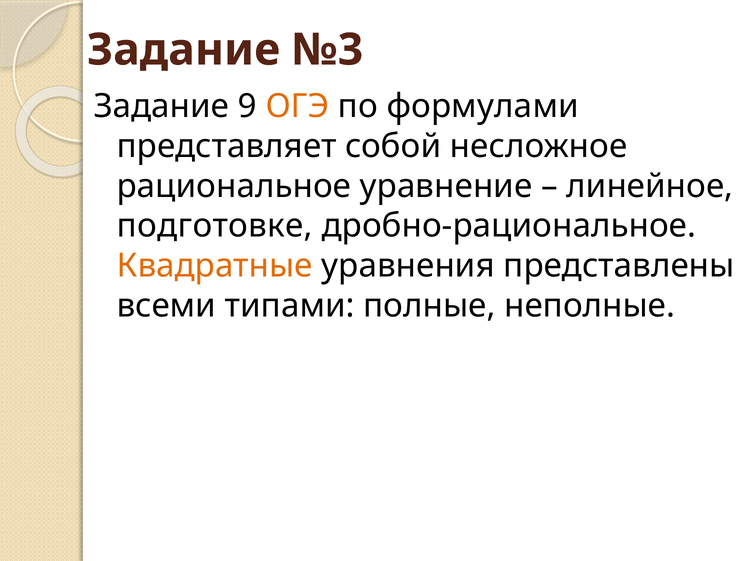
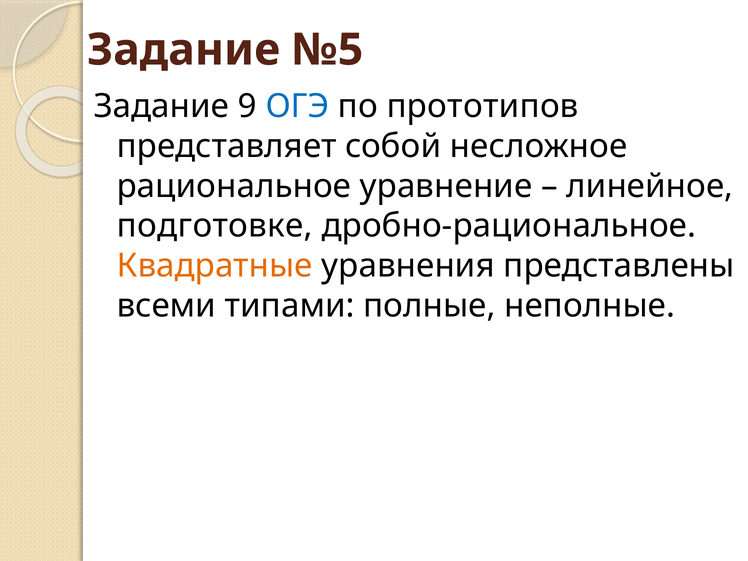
№3: №3 -> №5
ОГЭ colour: orange -> blue
формулами: формулами -> прототипов
